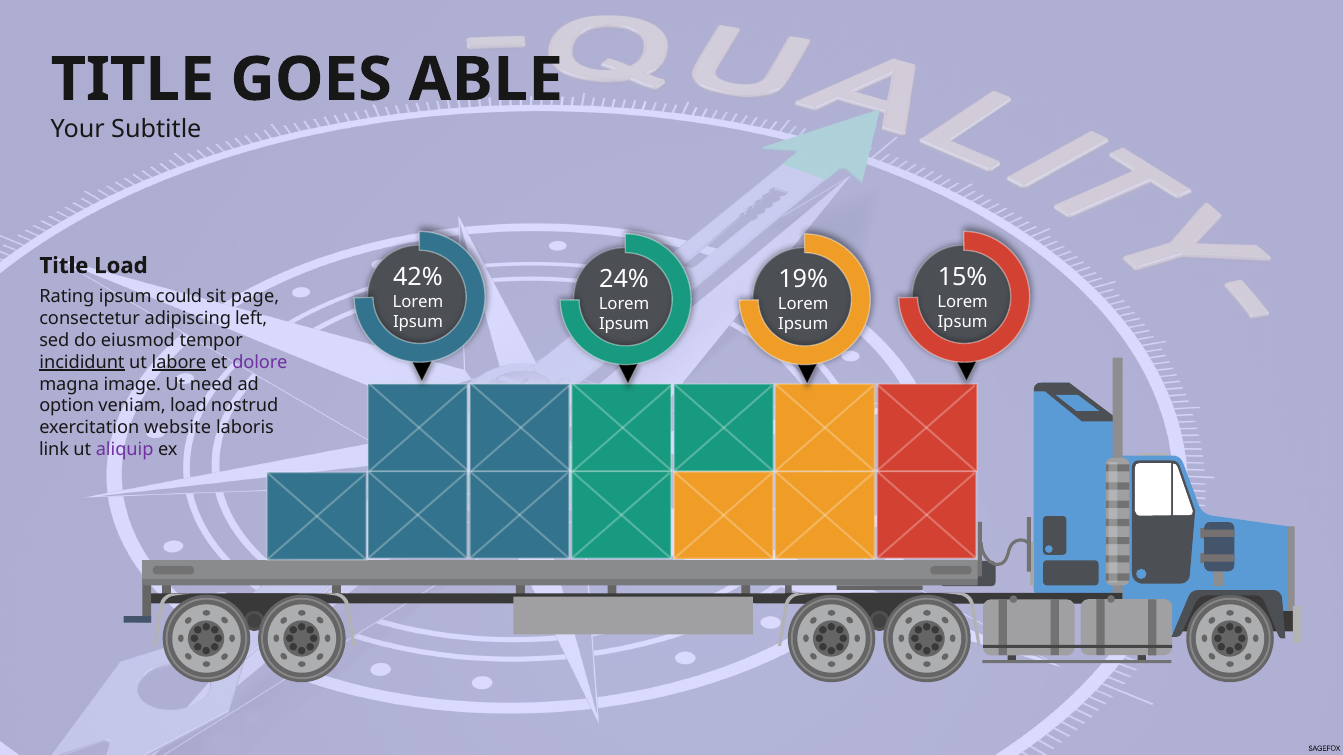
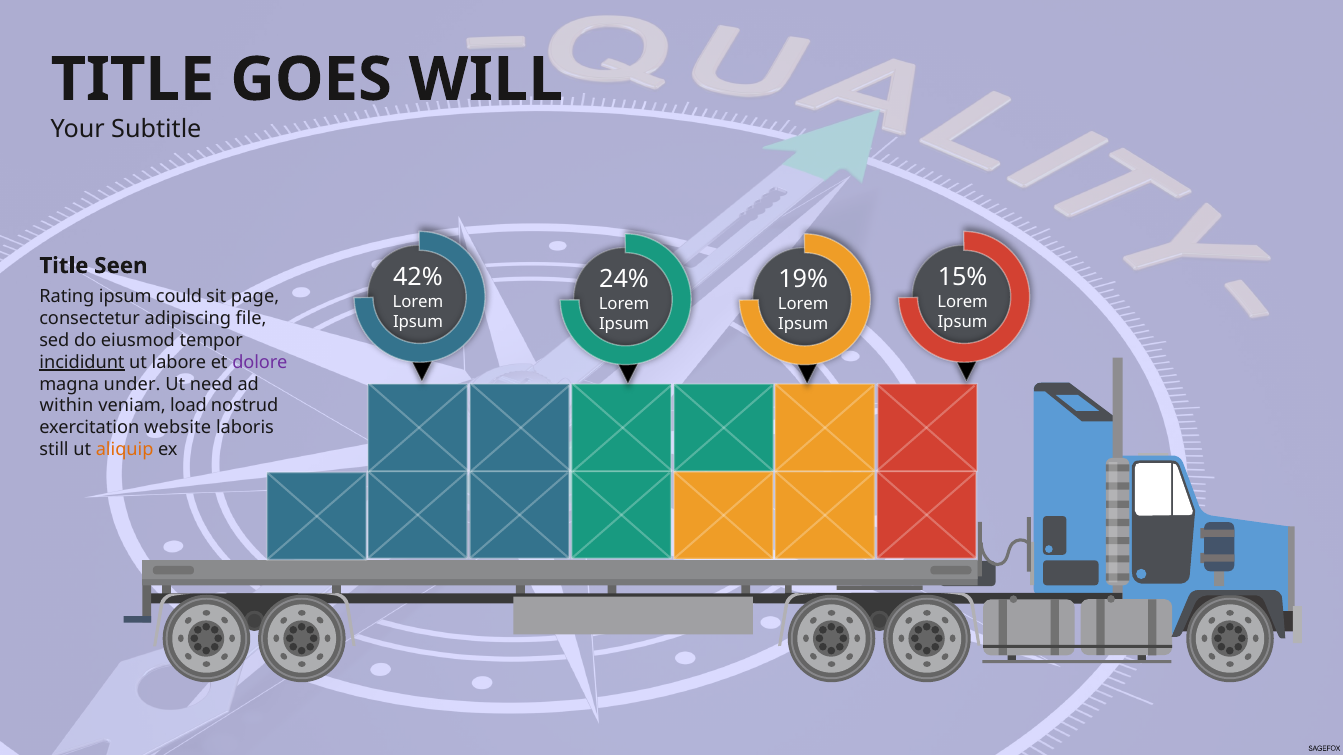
ABLE: ABLE -> WILL
Title Load: Load -> Seen
left: left -> file
labore underline: present -> none
image: image -> under
option: option -> within
link: link -> still
aliquip colour: purple -> orange
